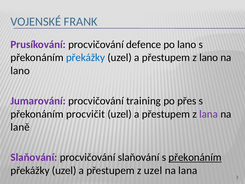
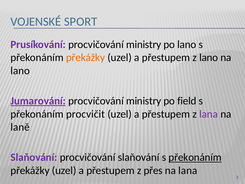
FRANK: FRANK -> SPORT
Prusíkování procvičování defence: defence -> ministry
překážky at (86, 57) colour: blue -> orange
Jumarování underline: none -> present
training at (144, 101): training -> ministry
přes: přes -> field
z uzel: uzel -> přes
